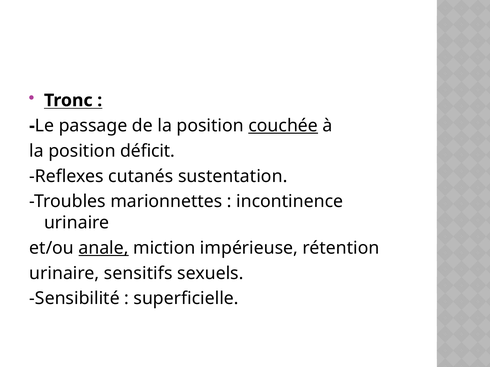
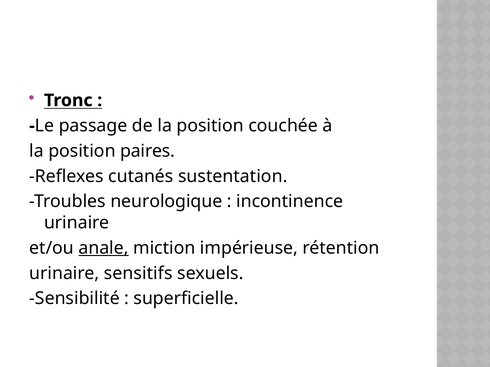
couchée underline: present -> none
déficit: déficit -> paires
marionnettes: marionnettes -> neurologique
